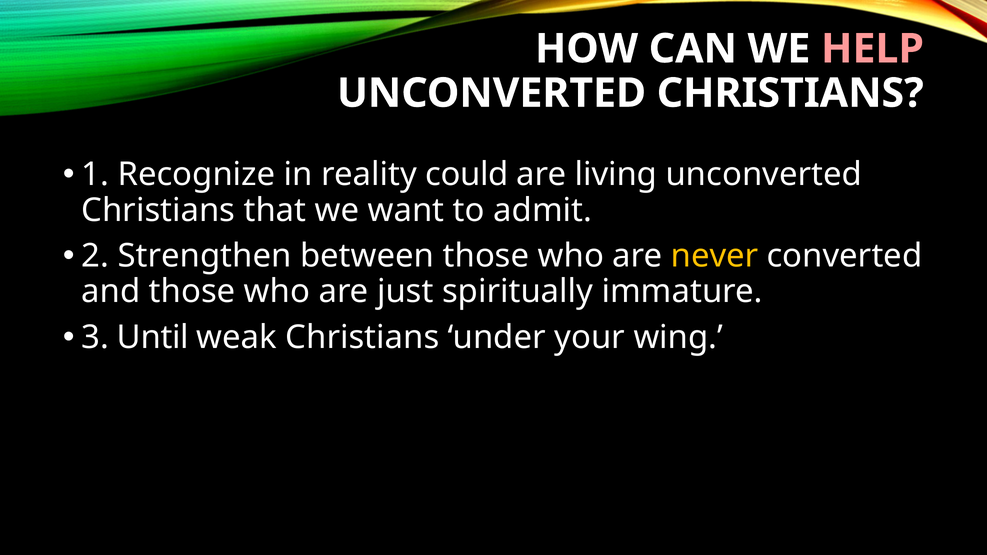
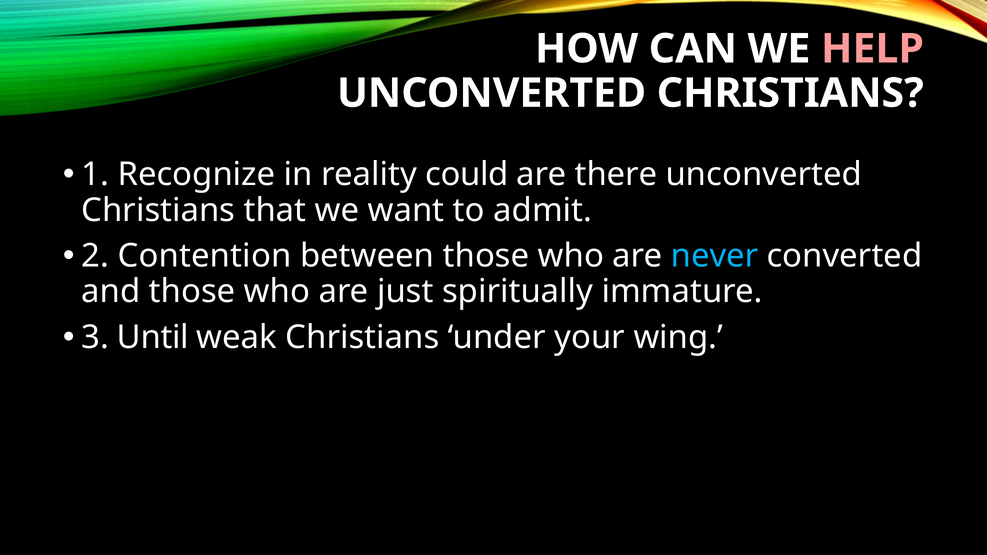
living: living -> there
Strengthen: Strengthen -> Contention
never colour: yellow -> light blue
